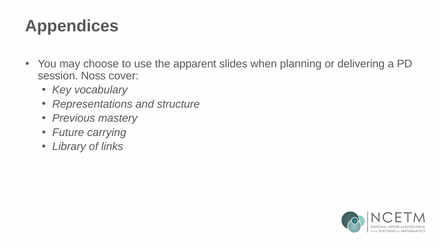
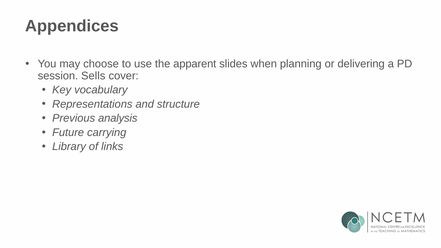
Noss: Noss -> Sells
mastery: mastery -> analysis
